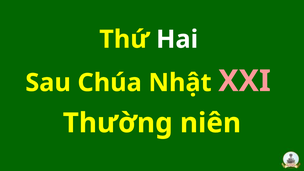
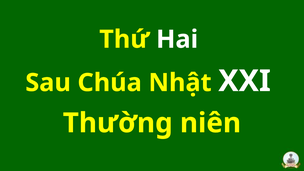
XXI colour: pink -> white
